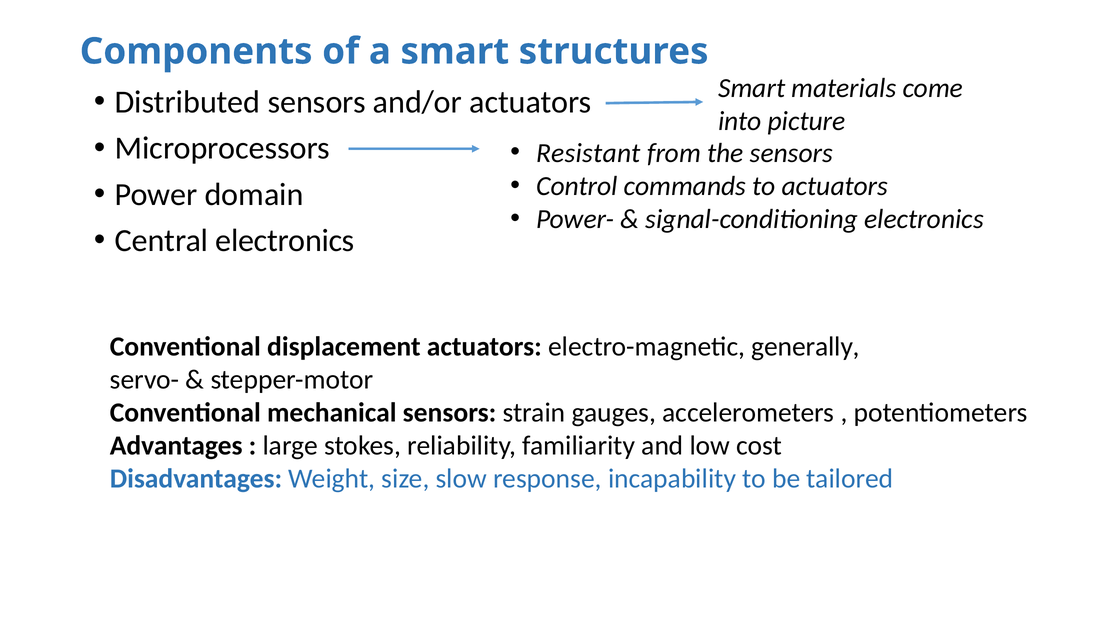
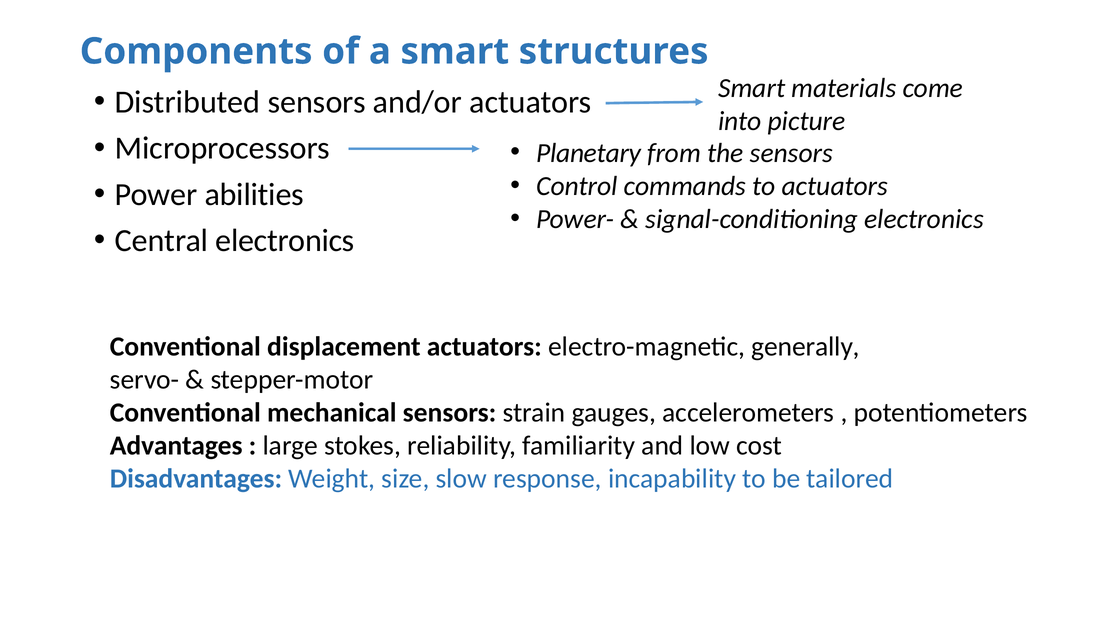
Resistant: Resistant -> Planetary
domain: domain -> abilities
